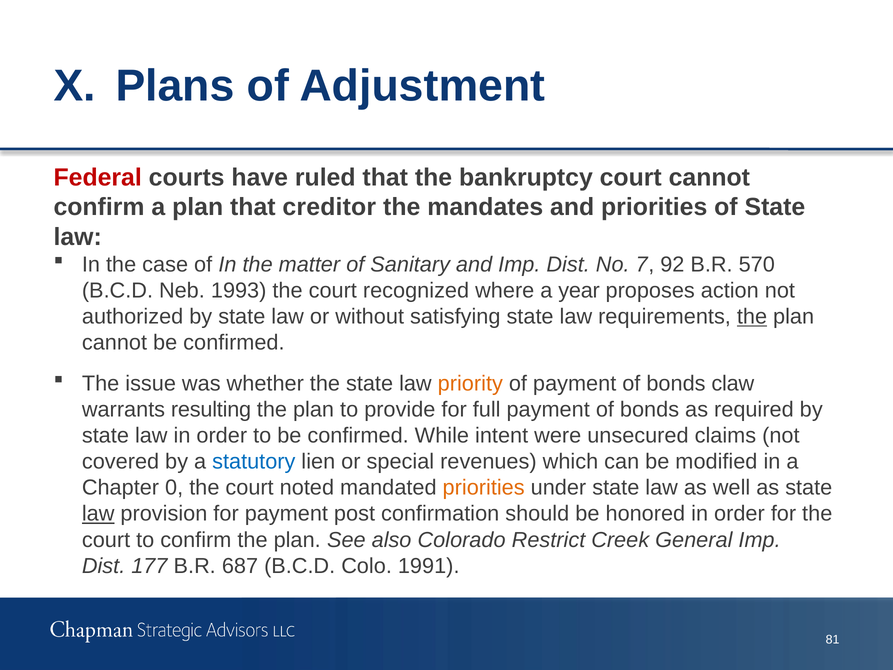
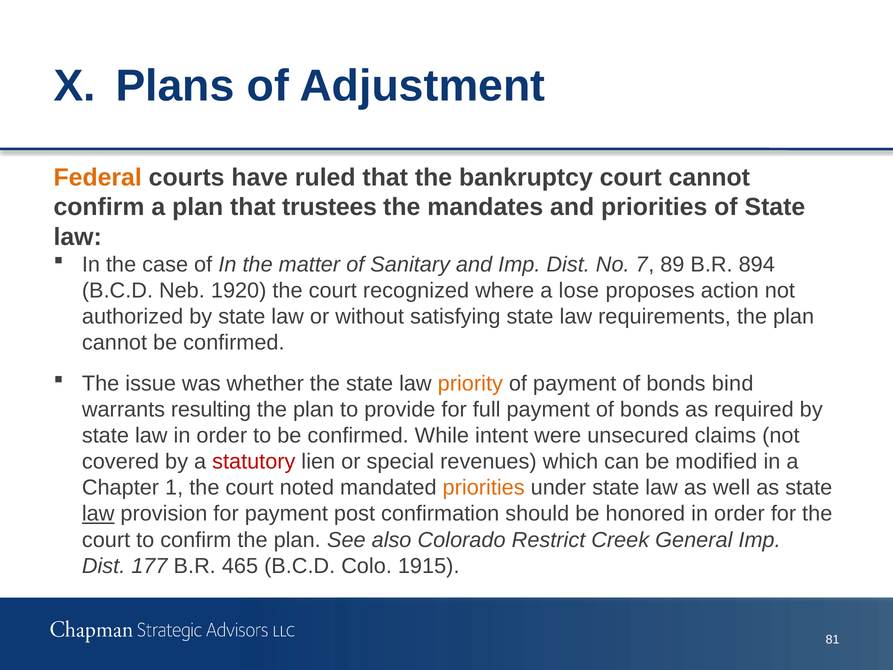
Federal colour: red -> orange
creditor: creditor -> trustees
92: 92 -> 89
570: 570 -> 894
1993: 1993 -> 1920
year: year -> lose
the at (752, 317) underline: present -> none
claw: claw -> bind
statutory colour: blue -> red
0: 0 -> 1
687: 687 -> 465
1991: 1991 -> 1915
